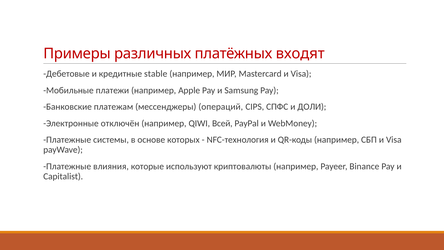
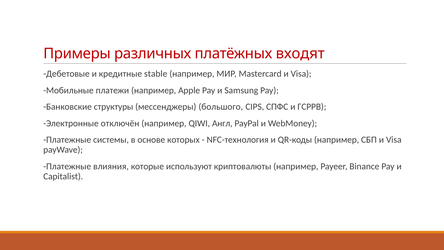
платежам: платежам -> структуры
операций: операций -> большого
ДОЛИ: ДОЛИ -> ГСРРВ
Всей: Всей -> Англ
